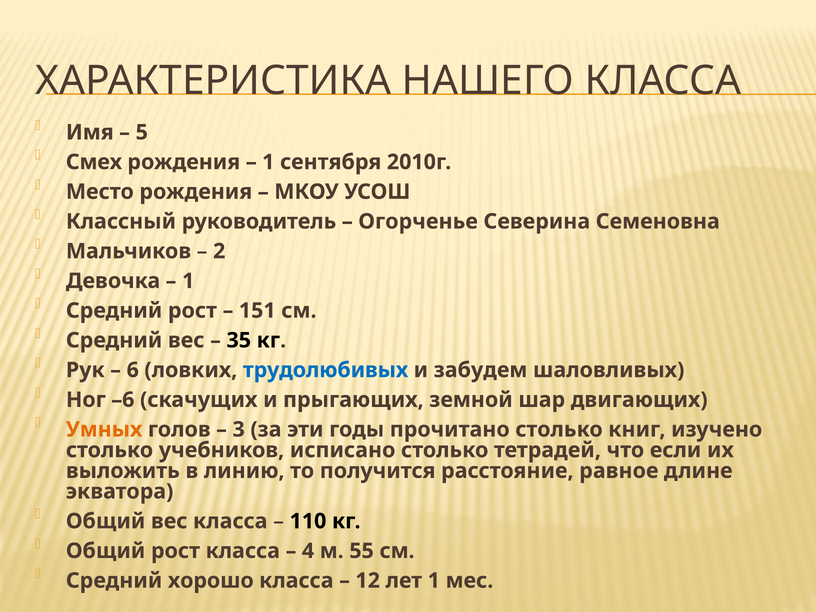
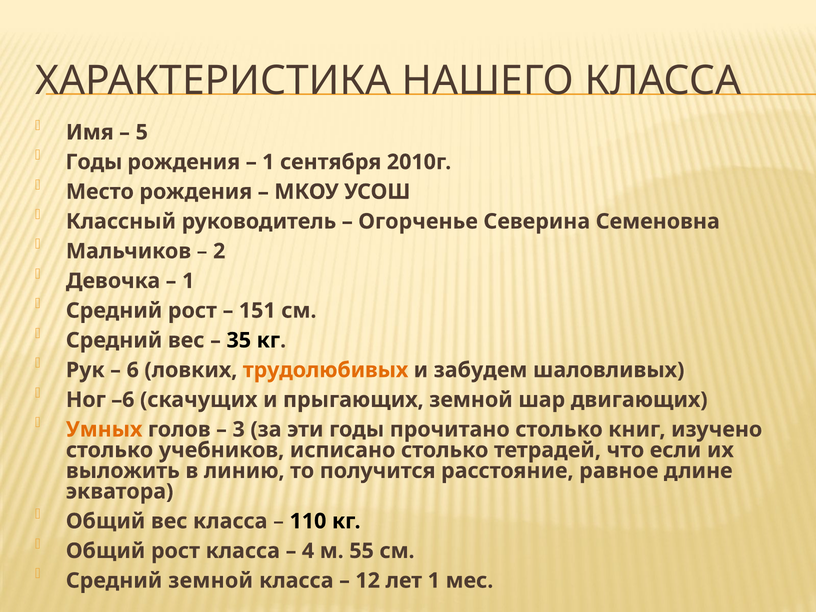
Смех at (94, 162): Смех -> Годы
трудолюбивых colour: blue -> orange
Средний хорошо: хорошо -> земной
